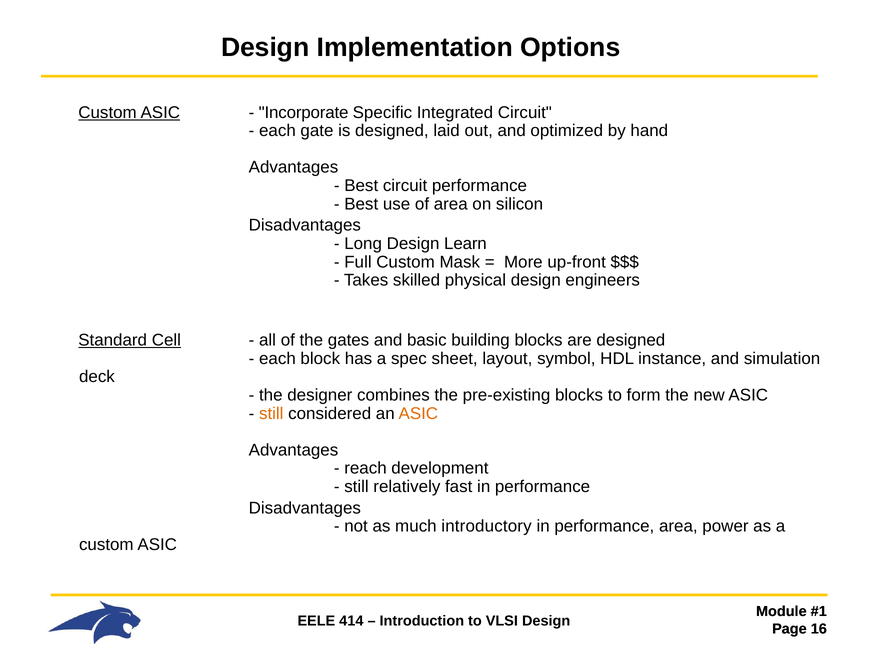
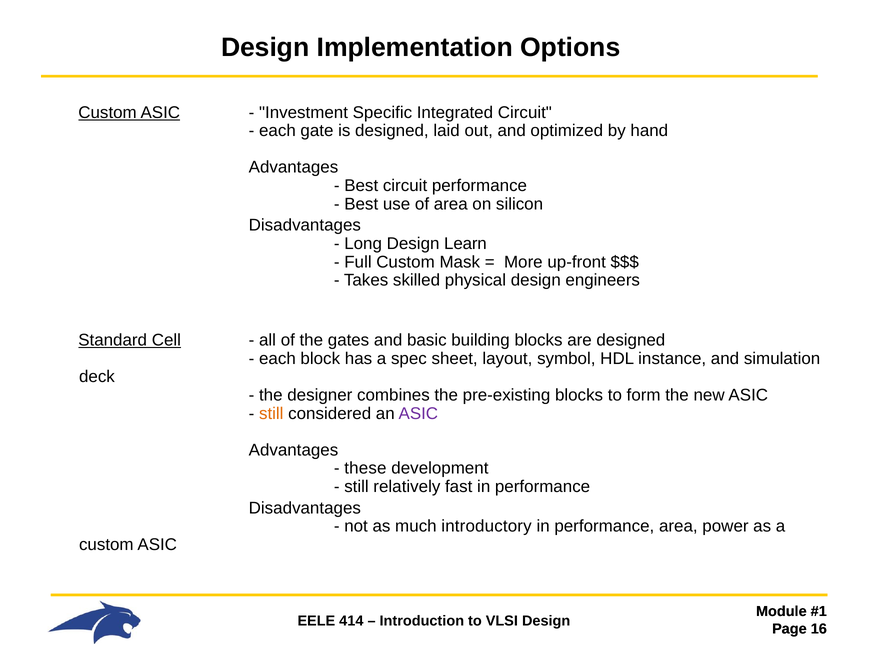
Incorporate: Incorporate -> Investment
ASIC at (418, 414) colour: orange -> purple
reach: reach -> these
